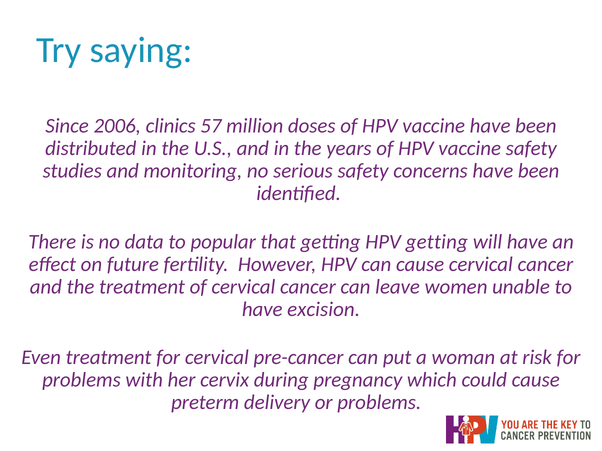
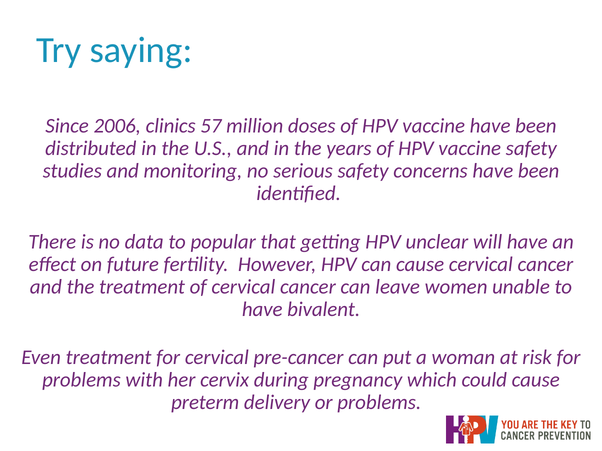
HPV getting: getting -> unclear
excision: excision -> bivalent
